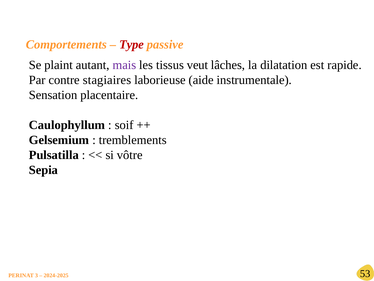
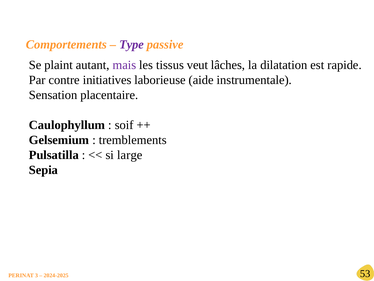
Type colour: red -> purple
stagiaires: stagiaires -> initiatives
vôtre: vôtre -> large
